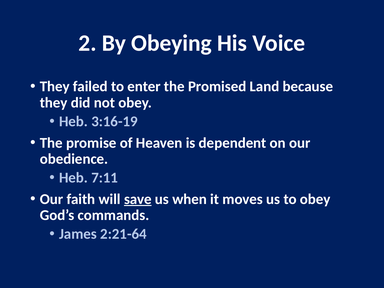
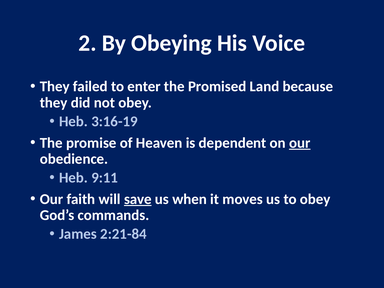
our at (300, 143) underline: none -> present
7:11: 7:11 -> 9:11
2:21-64: 2:21-64 -> 2:21-84
